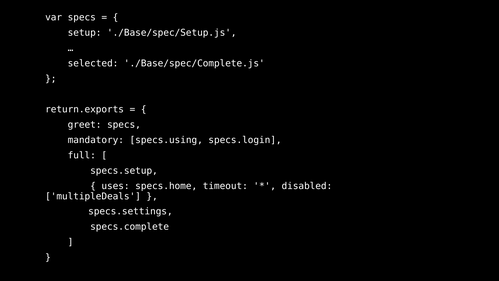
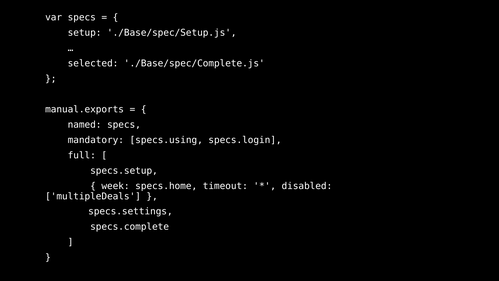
return.exports: return.exports -> manual.exports
greet: greet -> named
uses: uses -> week
